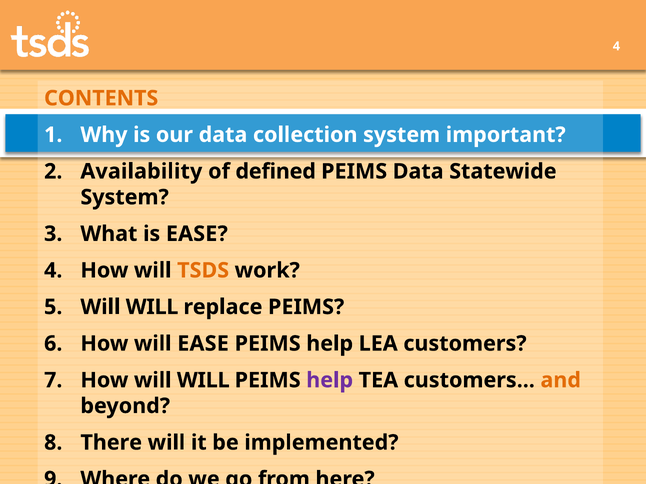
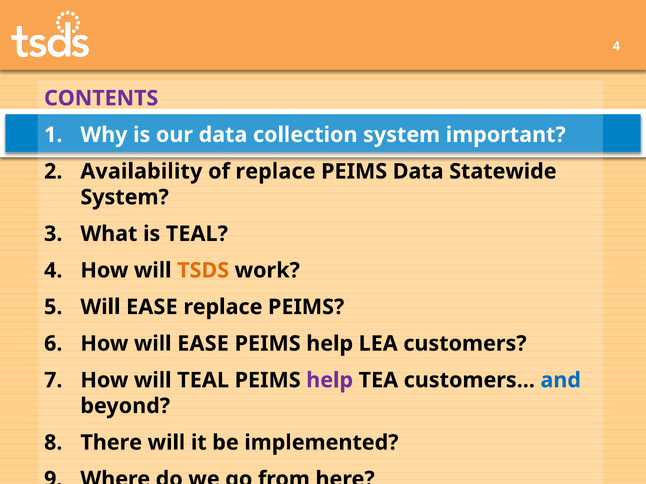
CONTENTS colour: orange -> purple
of defined: defined -> replace
is EASE: EASE -> TEAL
WILL at (152, 307): WILL -> EASE
How will WILL: WILL -> TEAL
and colour: orange -> blue
